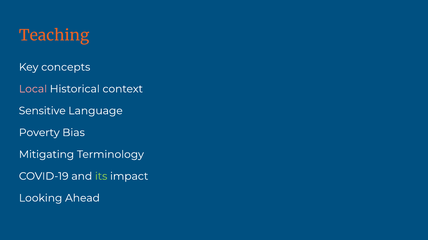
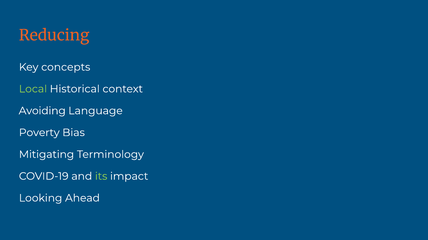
Teaching: Teaching -> Reducing
Local colour: pink -> light green
Sensitive: Sensitive -> Avoiding
